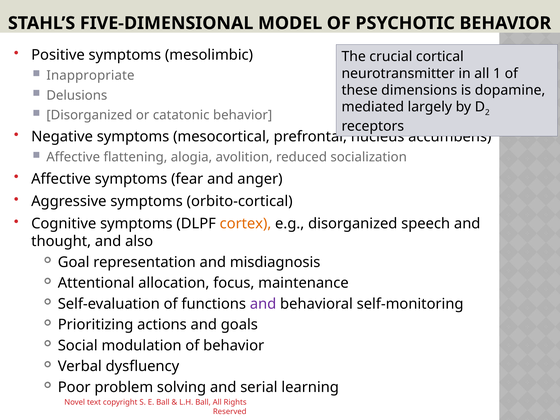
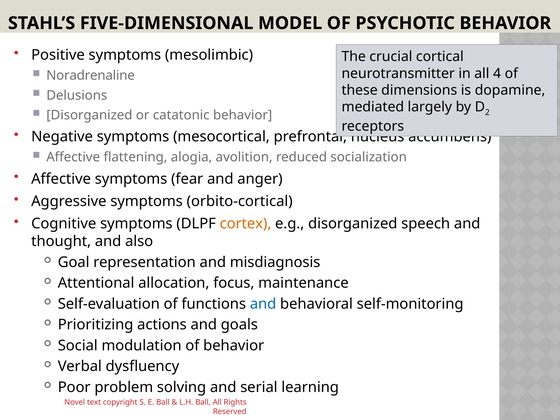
1: 1 -> 4
Inappropriate: Inappropriate -> Noradrenaline
and at (263, 304) colour: purple -> blue
